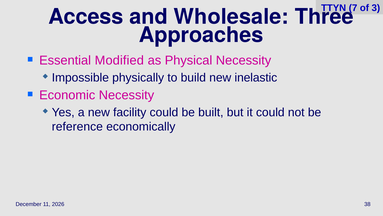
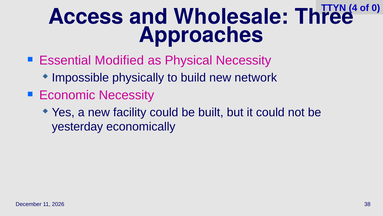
7: 7 -> 4
3: 3 -> 0
inelastic: inelastic -> network
reference: reference -> yesterday
